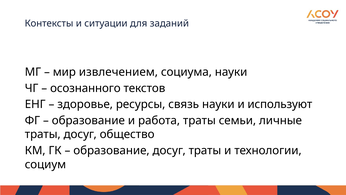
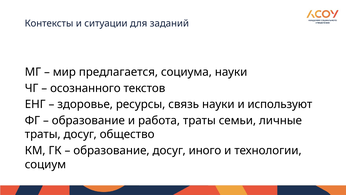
извлечением: извлечением -> предлагается
досуг траты: траты -> иного
